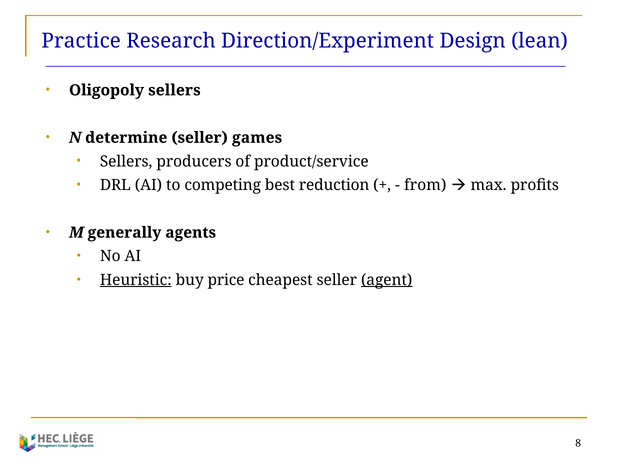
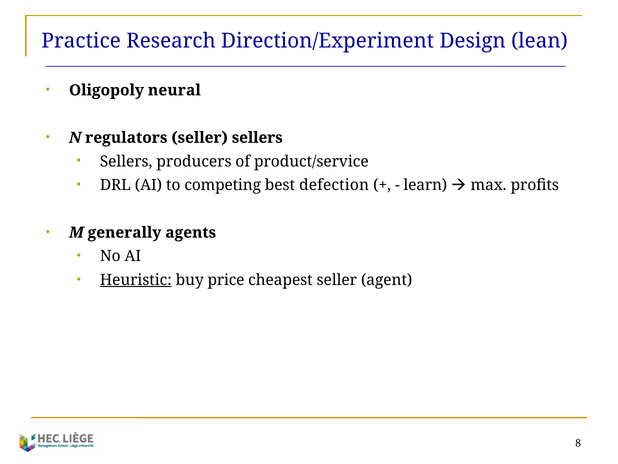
Oligopoly sellers: sellers -> neural
determine: determine -> regulators
seller games: games -> sellers
reduction: reduction -> defection
from: from -> learn
agent underline: present -> none
